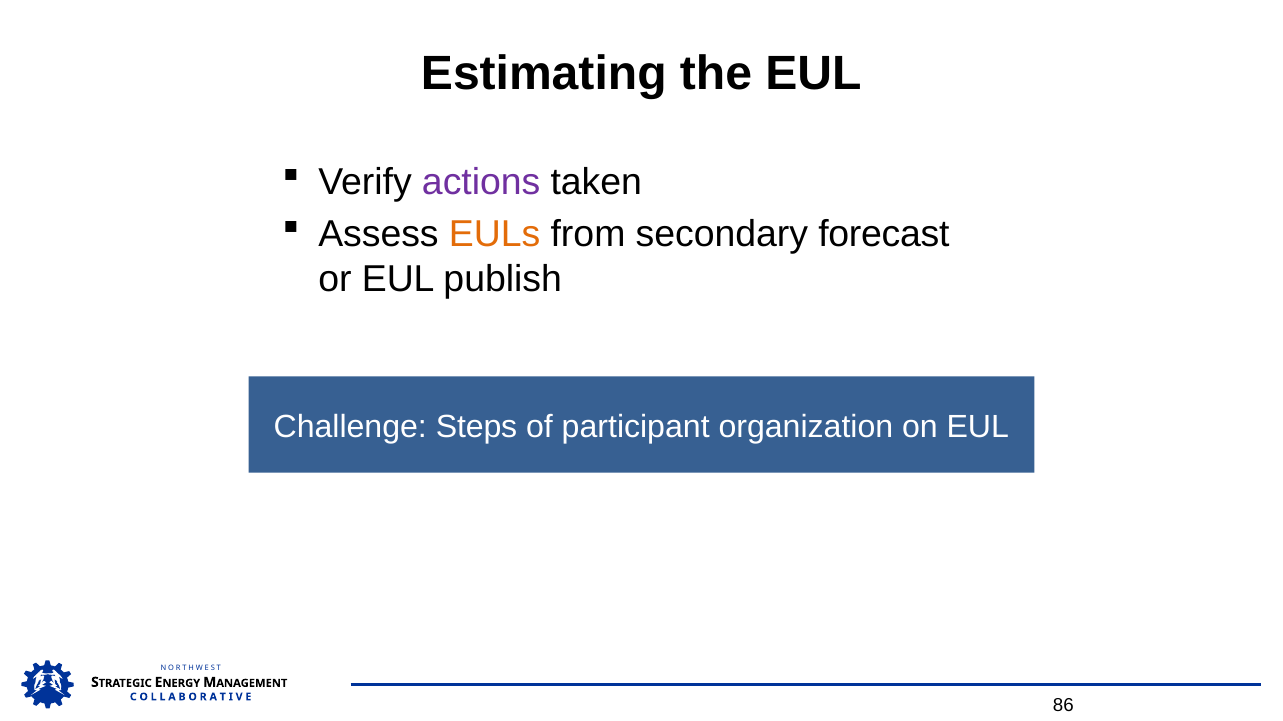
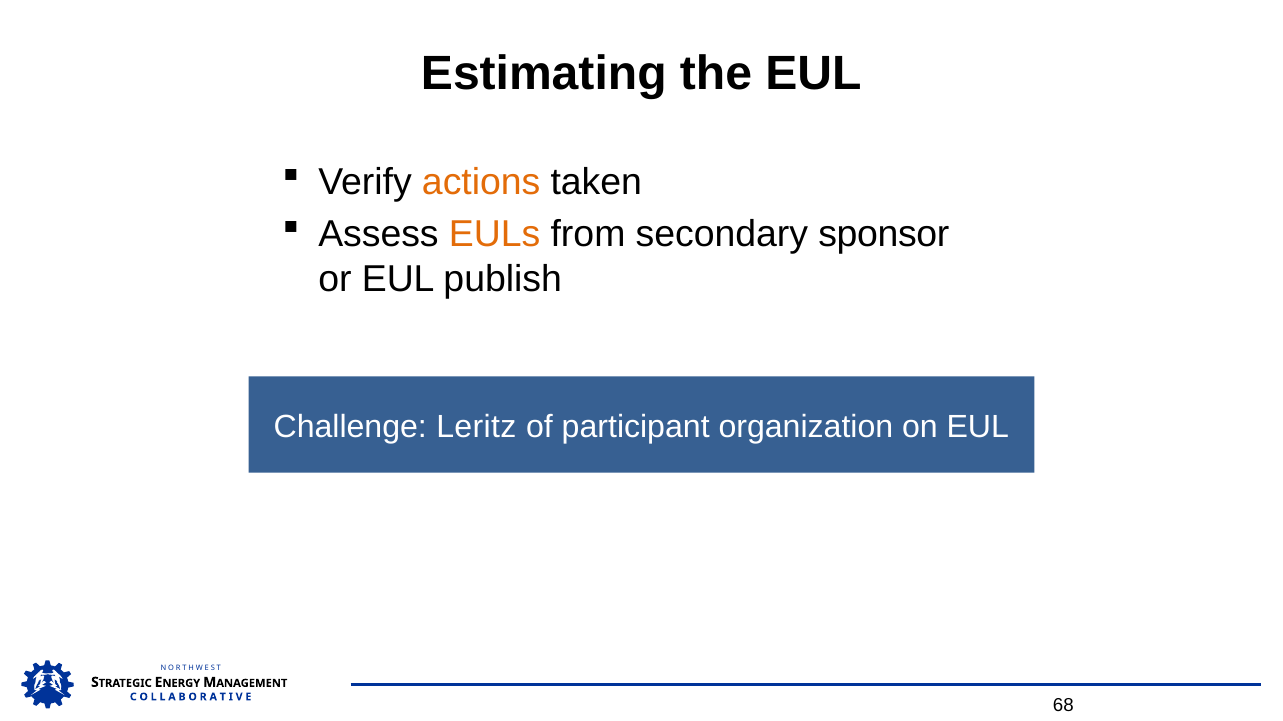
actions colour: purple -> orange
forecast: forecast -> sponsor
Steps: Steps -> Leritz
86: 86 -> 68
